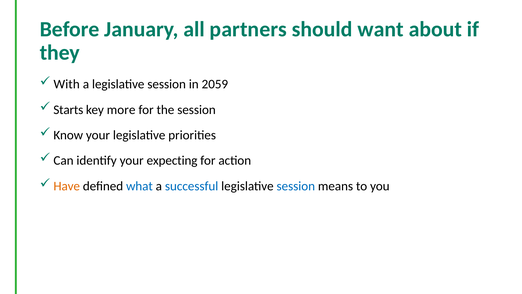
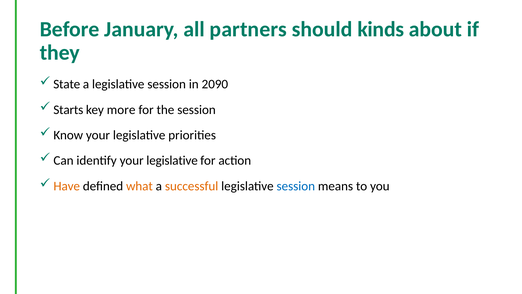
want: want -> kinds
With: With -> State
2059: 2059 -> 2090
identify your expecting: expecting -> legislative
what colour: blue -> orange
successful colour: blue -> orange
